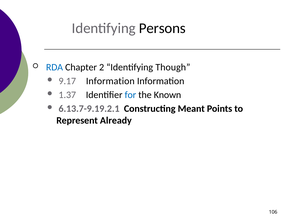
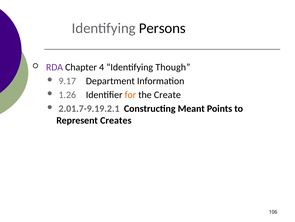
RDA colour: blue -> purple
2: 2 -> 4
9.17 Information: Information -> Department
1.37: 1.37 -> 1.26
for colour: blue -> orange
Known: Known -> Create
6.13.7-9.19.2.1: 6.13.7-9.19.2.1 -> 2.01.7-9.19.2.1
Already: Already -> Creates
